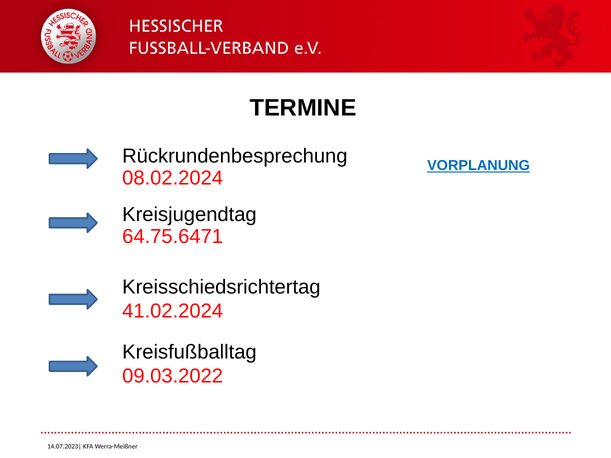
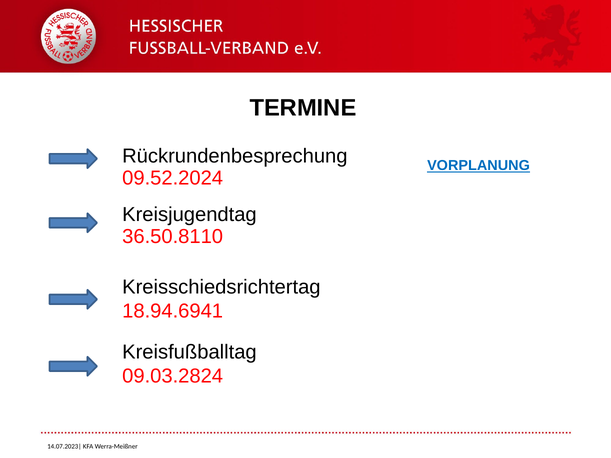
08.02.2024: 08.02.2024 -> 09.52.2024
64.75.6471: 64.75.6471 -> 36.50.8110
41.02.2024: 41.02.2024 -> 18.94.6941
09.03.2022: 09.03.2022 -> 09.03.2824
